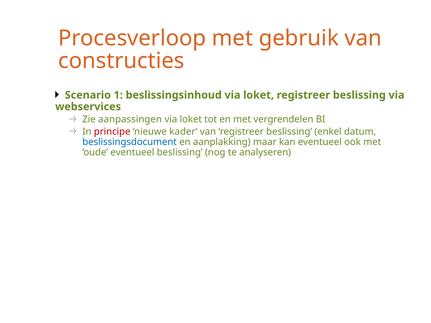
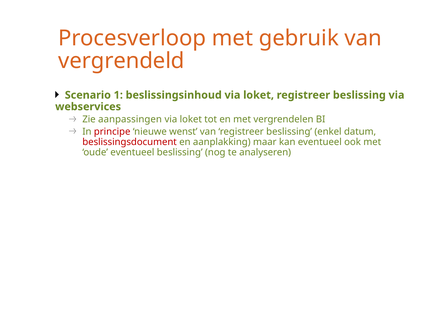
constructies: constructies -> vergrendeld
kader: kader -> wenst
beslissingsdocument colour: blue -> red
